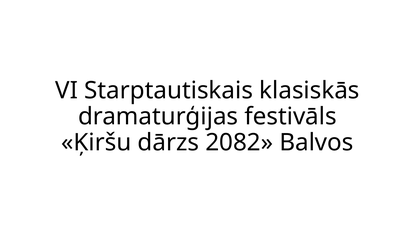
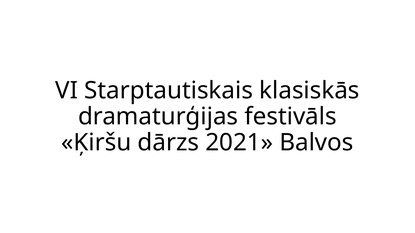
2082: 2082 -> 2021
